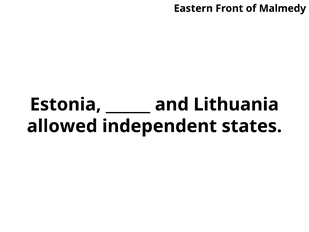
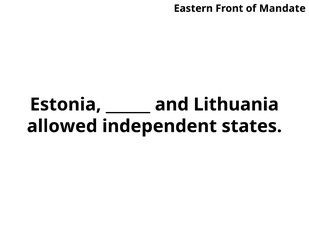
Malmedy: Malmedy -> Mandate
